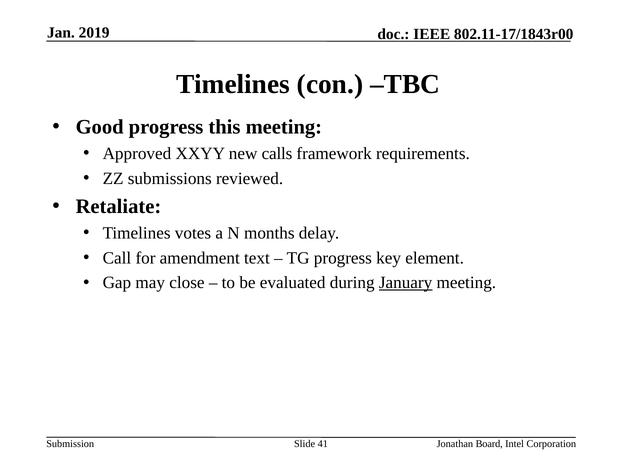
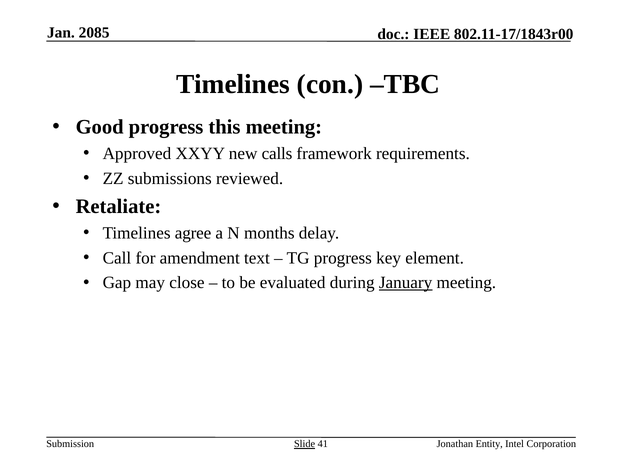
2019: 2019 -> 2085
votes: votes -> agree
Slide underline: none -> present
Board: Board -> Entity
